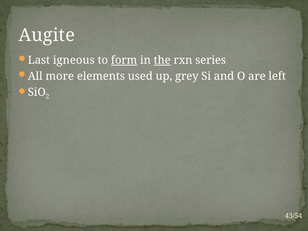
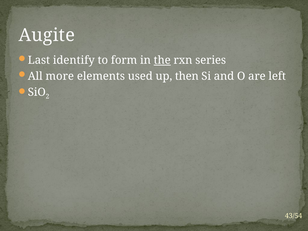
igneous: igneous -> identify
form underline: present -> none
grey: grey -> then
